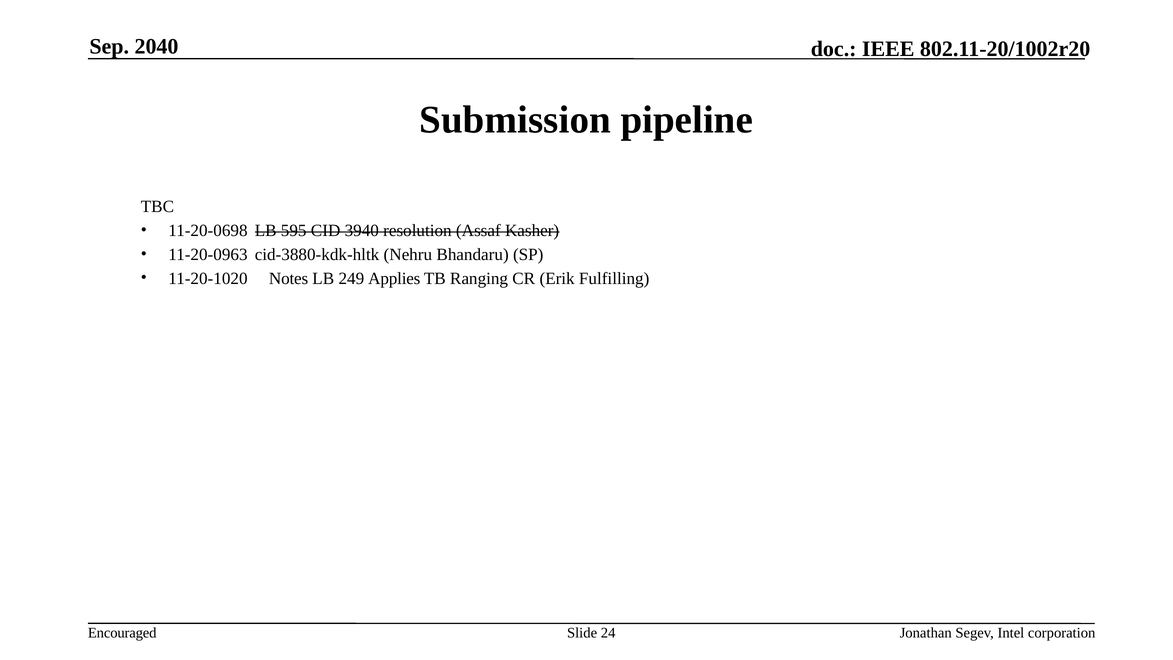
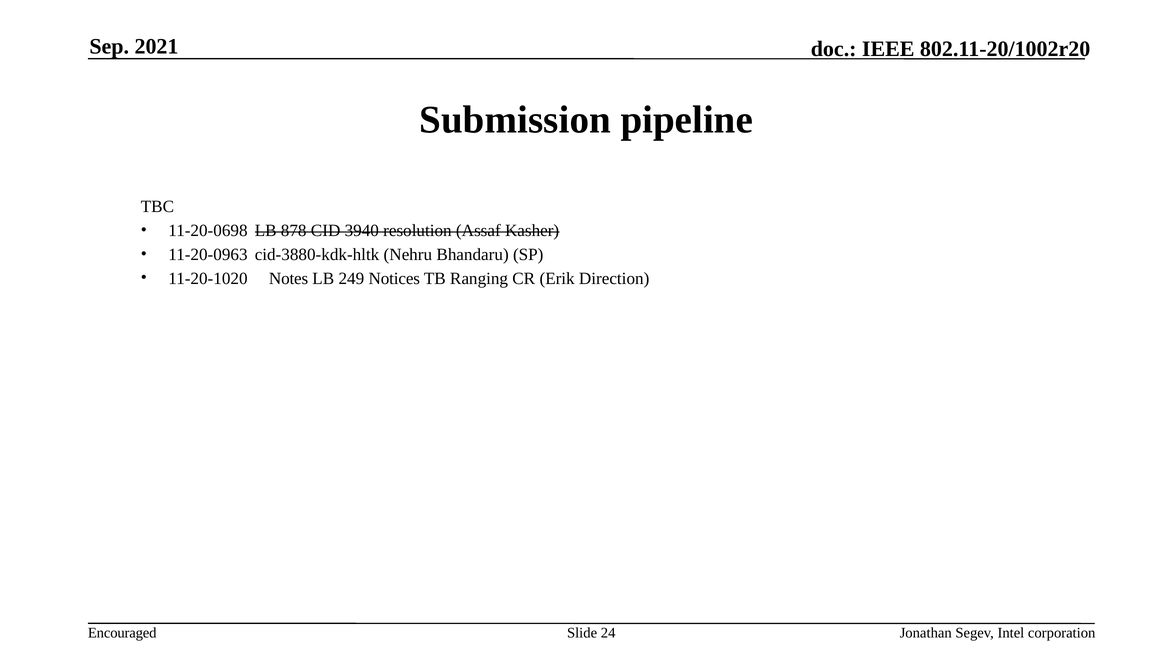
2040: 2040 -> 2021
595: 595 -> 878
Applies: Applies -> Notices
Fulfilling: Fulfilling -> Direction
